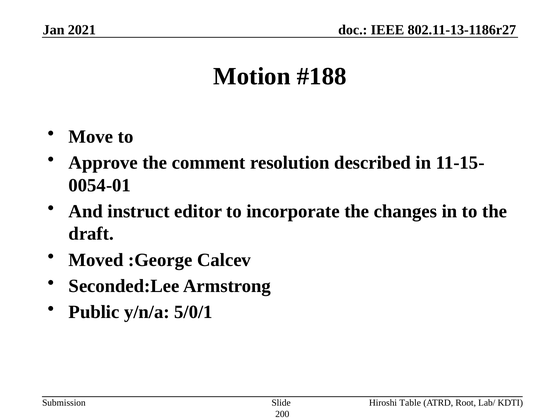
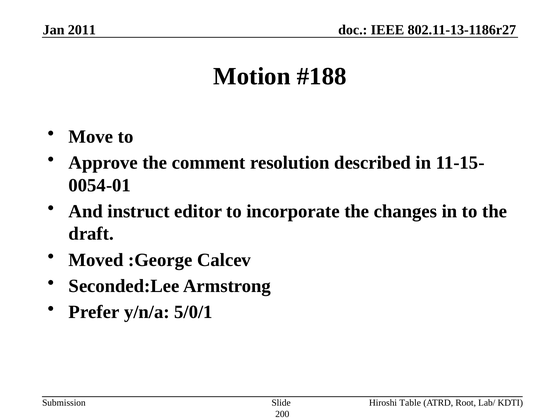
2021: 2021 -> 2011
Public: Public -> Prefer
